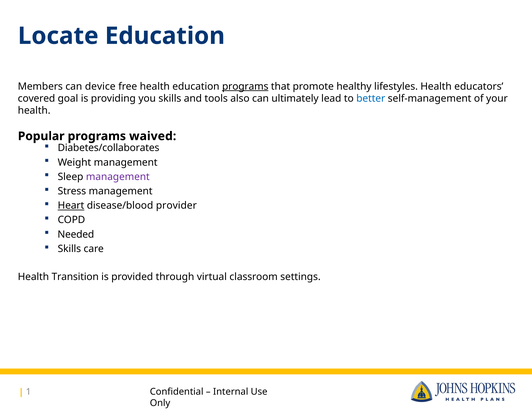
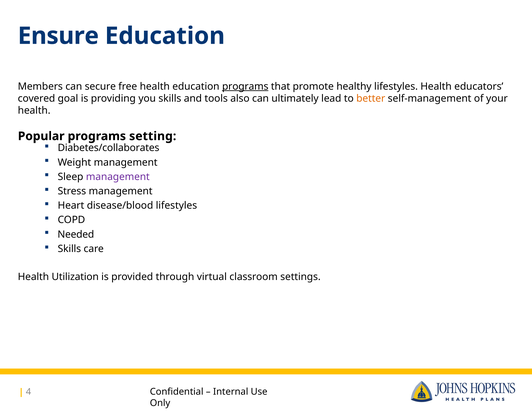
Locate: Locate -> Ensure
device: device -> secure
better colour: blue -> orange
waived: waived -> setting
Heart underline: present -> none
disease/blood provider: provider -> lifestyles
Transition: Transition -> Utilization
1: 1 -> 4
